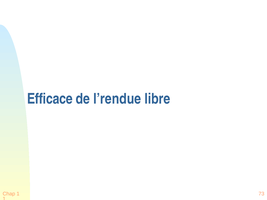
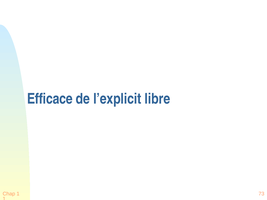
l’rendue: l’rendue -> l’explicit
